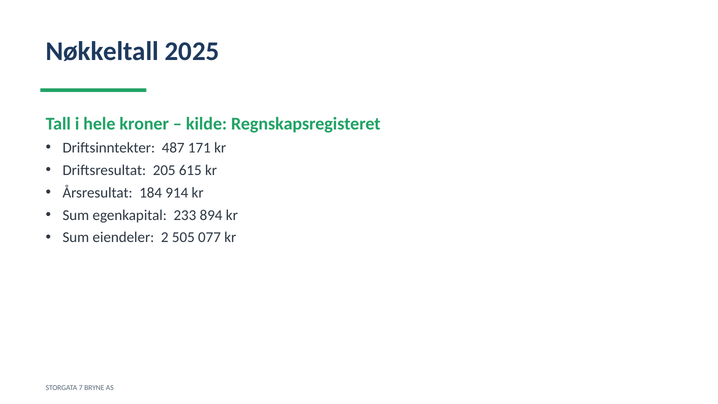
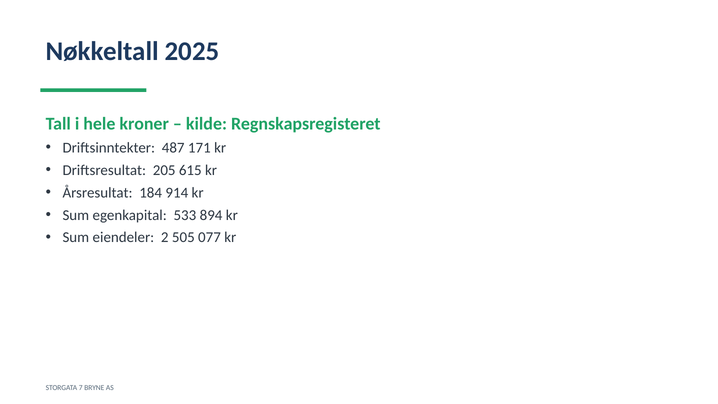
233: 233 -> 533
